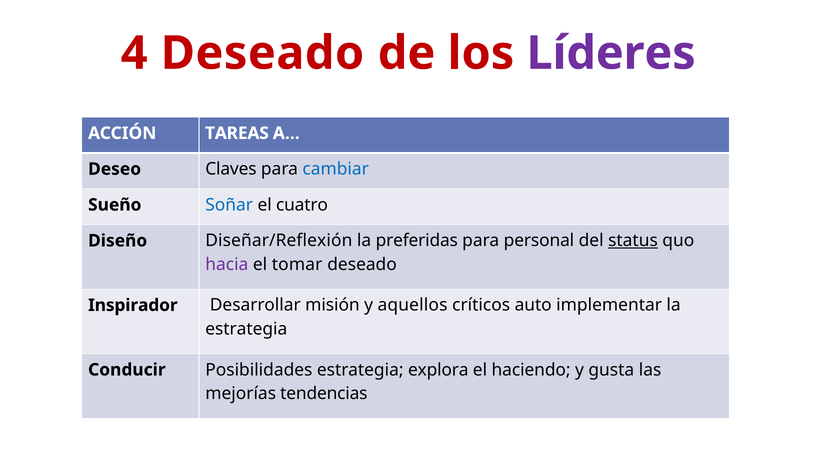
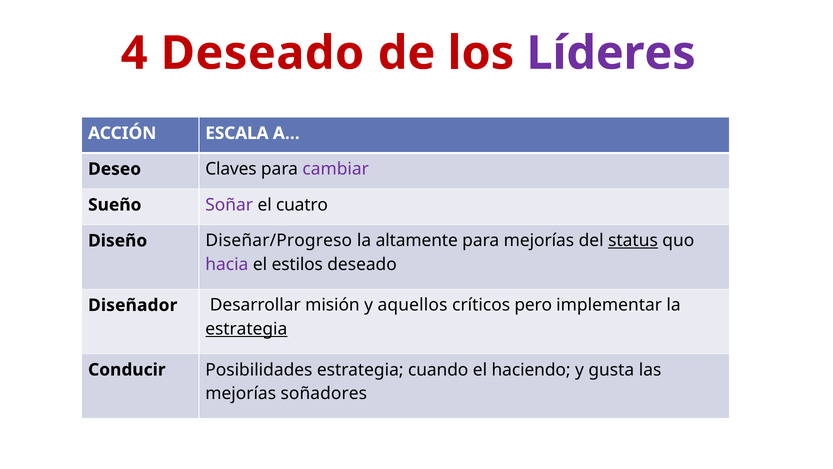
TAREAS: TAREAS -> ESCALA
cambiar colour: blue -> purple
Soñar colour: blue -> purple
Diseñar/Reflexión: Diseñar/Reflexión -> Diseñar/Progreso
preferidas: preferidas -> altamente
para personal: personal -> mejorías
tomar: tomar -> estilos
Inspirador: Inspirador -> Diseñador
auto: auto -> pero
estrategia at (246, 329) underline: none -> present
explora: explora -> cuando
tendencias: tendencias -> soñadores
